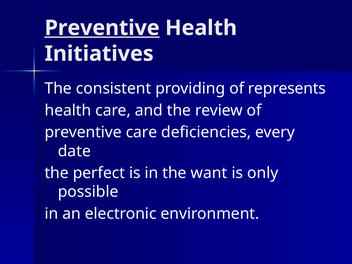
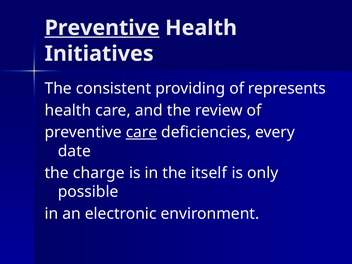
care at (141, 132) underline: none -> present
perfect: perfect -> charge
want: want -> itself
